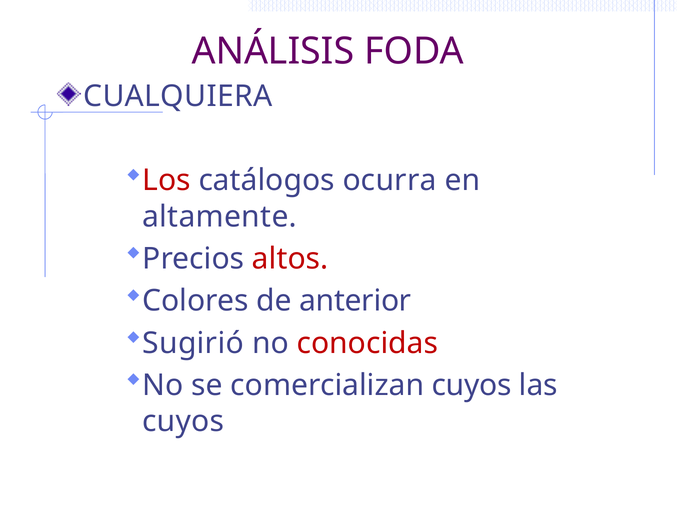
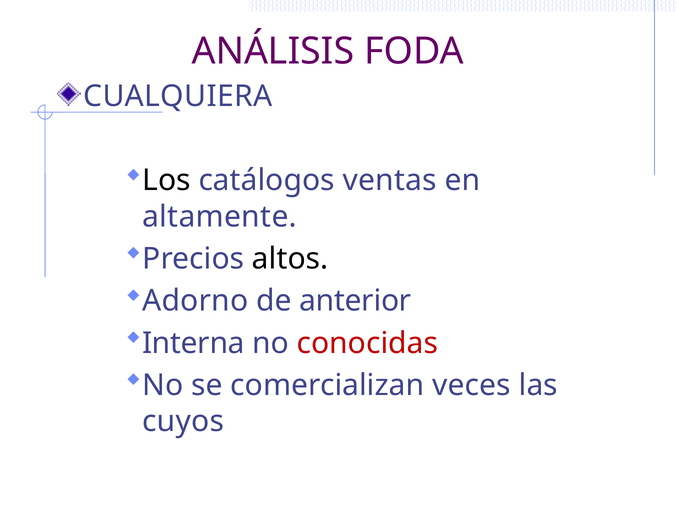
Los colour: red -> black
ocurra: ocurra -> ventas
altos colour: red -> black
Colores: Colores -> Adorno
Sugirió: Sugirió -> Interna
comercializan cuyos: cuyos -> veces
